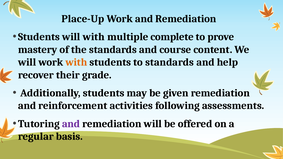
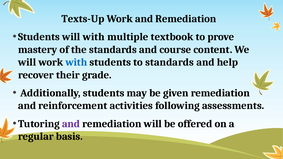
Place-Up: Place-Up -> Texts-Up
complete: complete -> textbook
with at (76, 62) colour: orange -> blue
